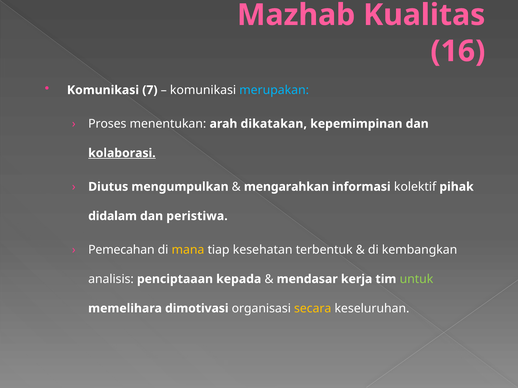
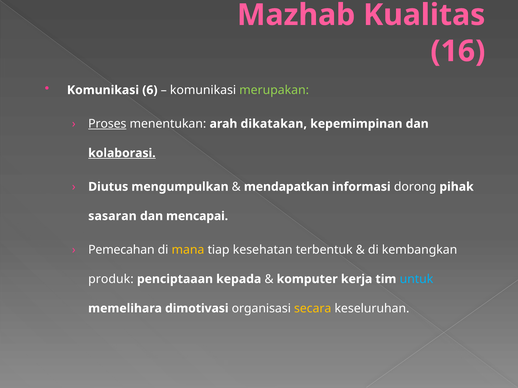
7: 7 -> 6
merupakan colour: light blue -> light green
Proses underline: none -> present
mengarahkan: mengarahkan -> mendapatkan
kolektif: kolektif -> dorong
didalam: didalam -> sasaran
peristiwa: peristiwa -> mencapai
analisis: analisis -> produk
mendasar: mendasar -> komputer
untuk colour: light green -> light blue
